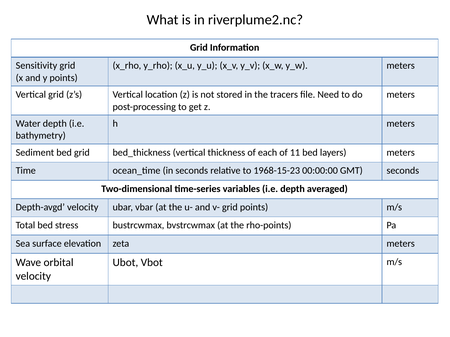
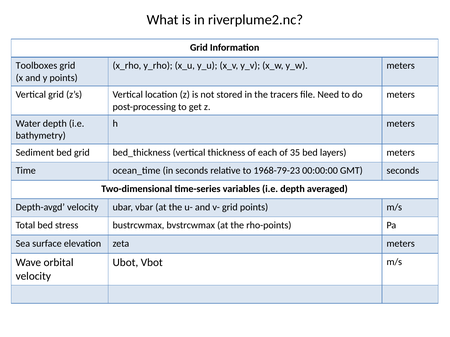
Sensitivity: Sensitivity -> Toolboxes
11: 11 -> 35
1968-15-23: 1968-15-23 -> 1968-79-23
